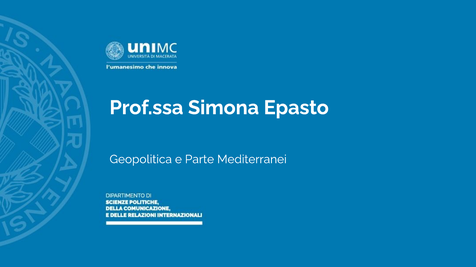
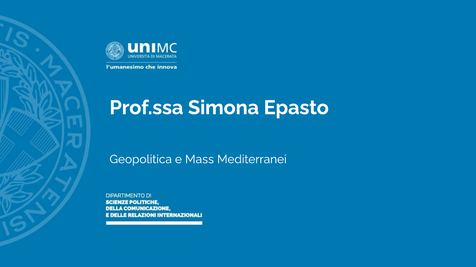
Parte: Parte -> Mass
